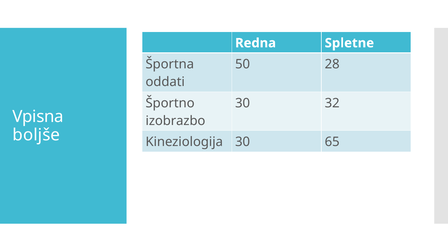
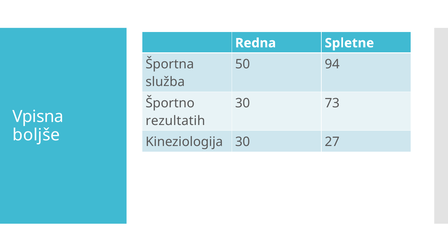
28: 28 -> 94
oddati: oddati -> služba
32: 32 -> 73
izobrazbo: izobrazbo -> rezultatih
65: 65 -> 27
